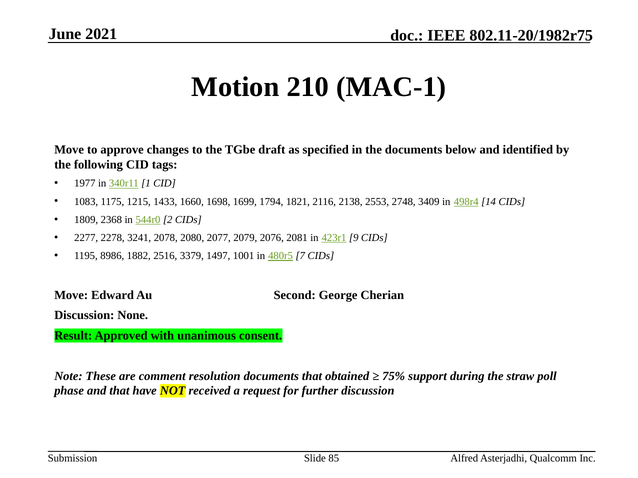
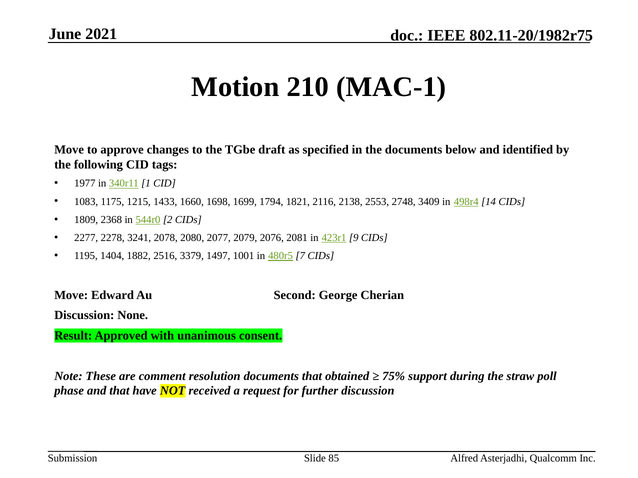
8986: 8986 -> 1404
